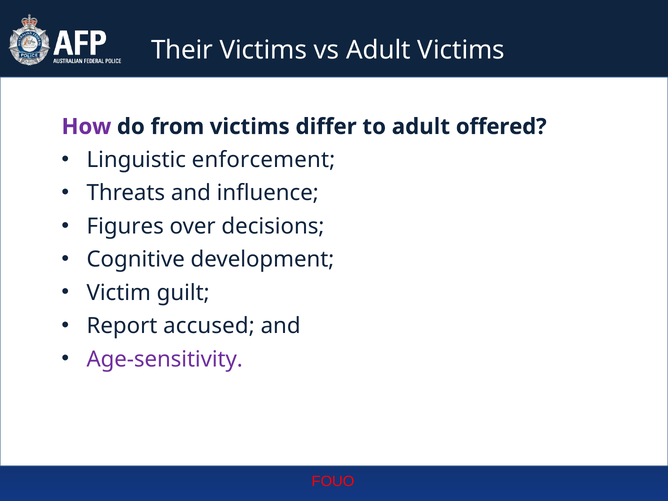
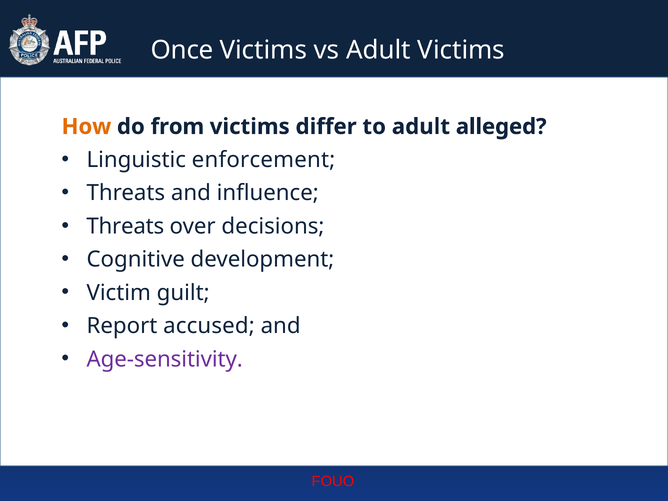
Their: Their -> Once
How colour: purple -> orange
offered: offered -> alleged
Figures at (125, 226): Figures -> Threats
